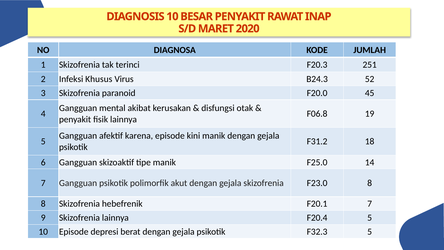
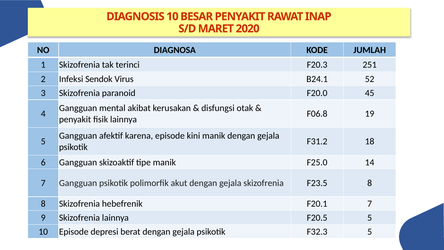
Khusus: Khusus -> Sendok
B24.3: B24.3 -> B24.1
F23.0: F23.0 -> F23.5
F20.4: F20.4 -> F20.5
